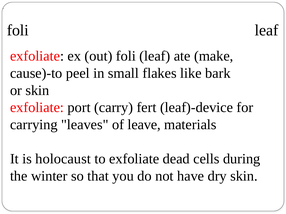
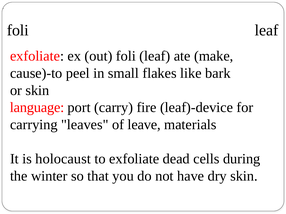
exfoliate at (37, 108): exfoliate -> language
fert: fert -> fire
